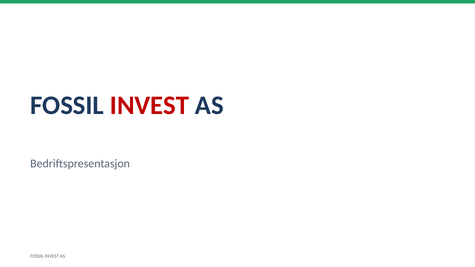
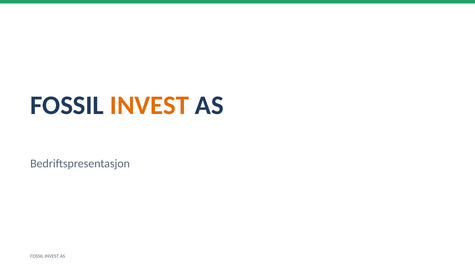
INVEST at (149, 105) colour: red -> orange
